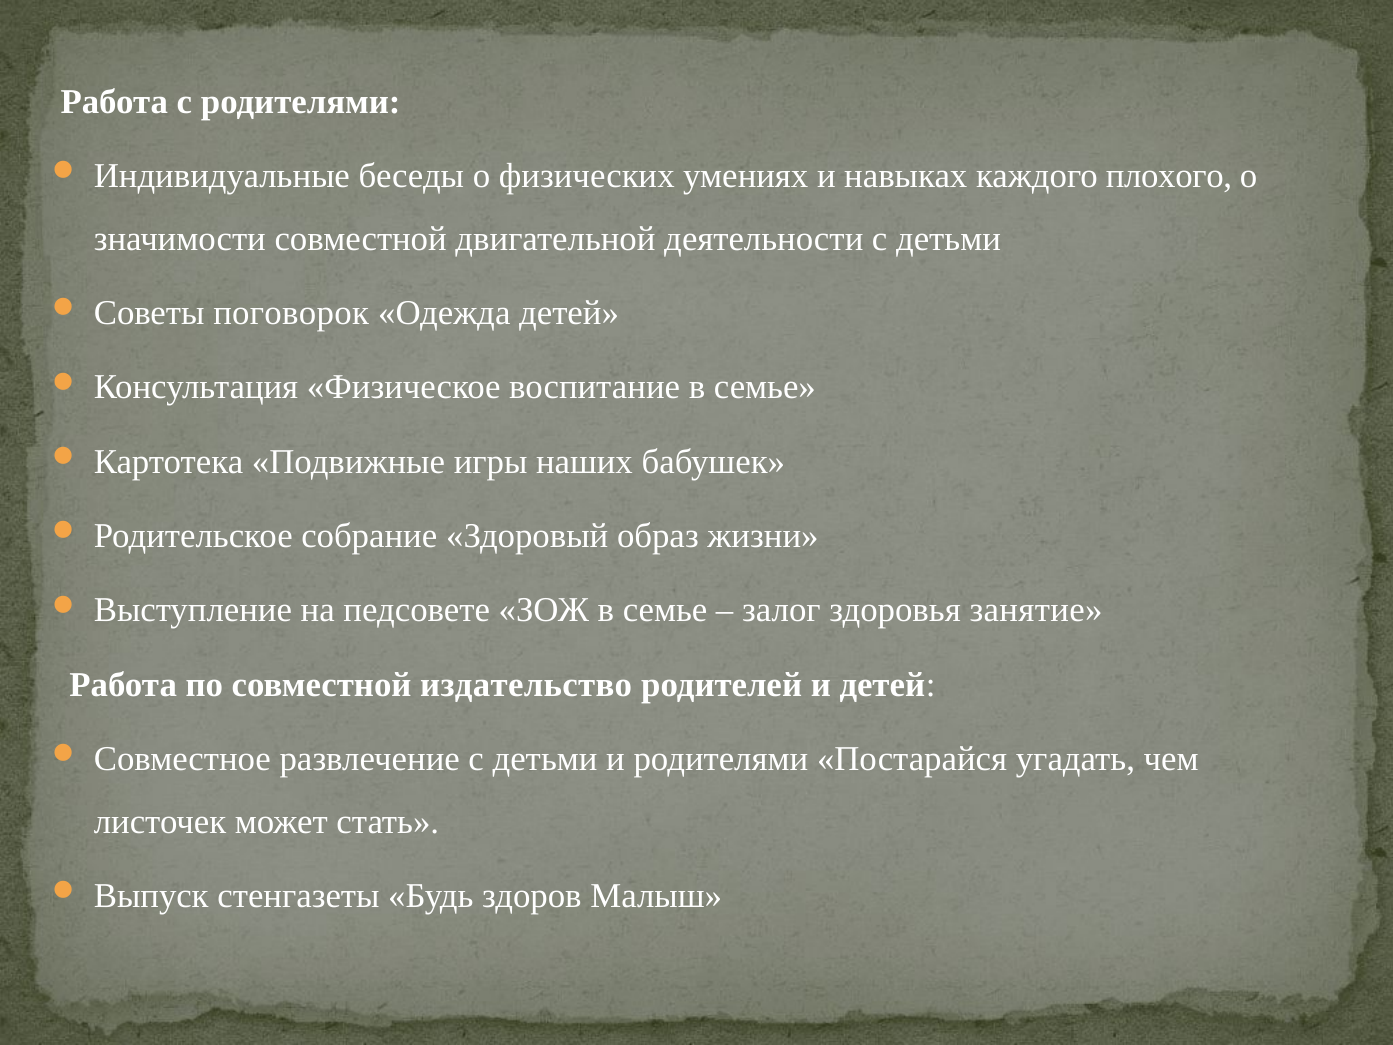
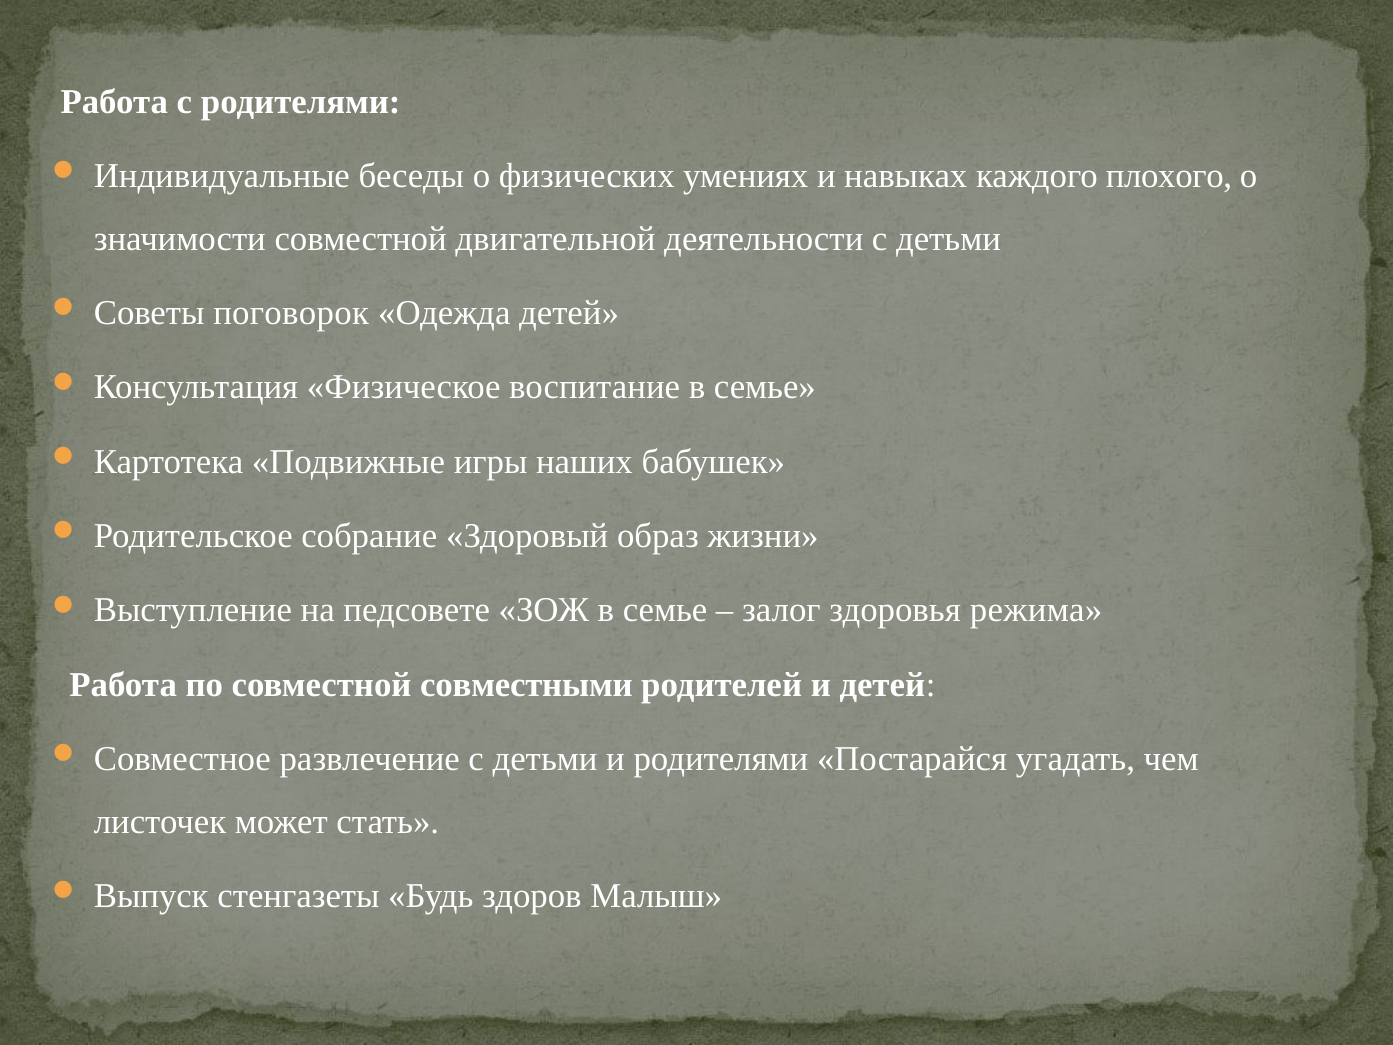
занятие: занятие -> режима
издательство: издательство -> совместными
